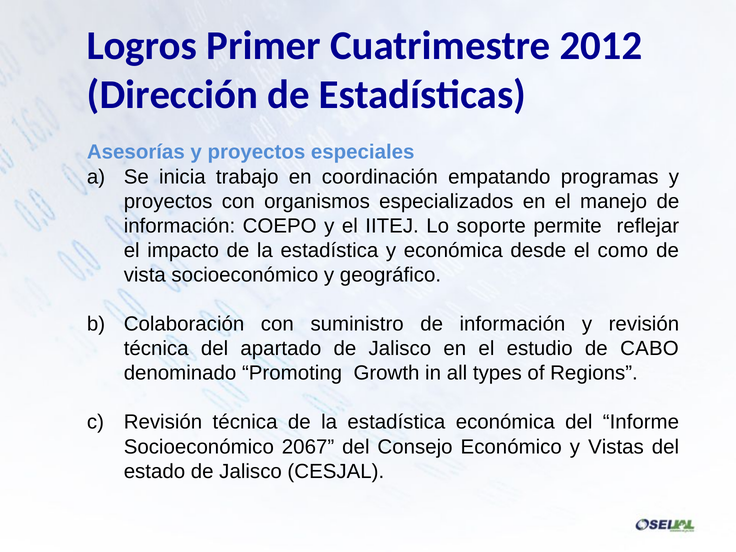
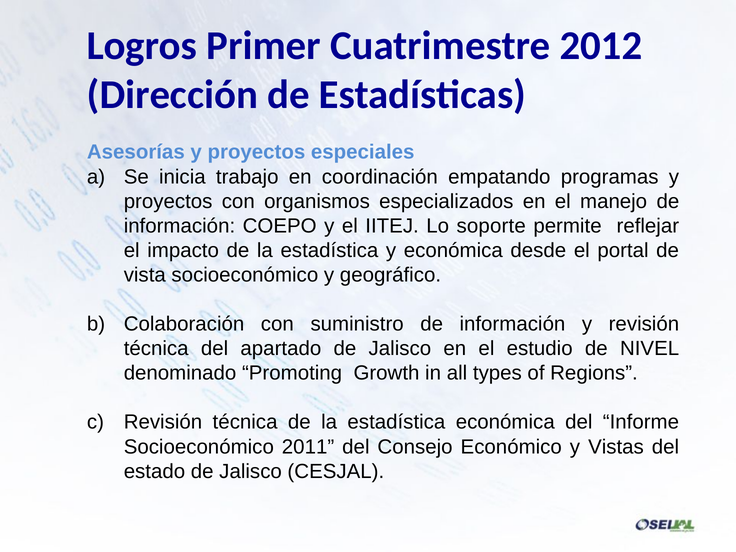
como: como -> portal
CABO: CABO -> NIVEL
2067: 2067 -> 2011
